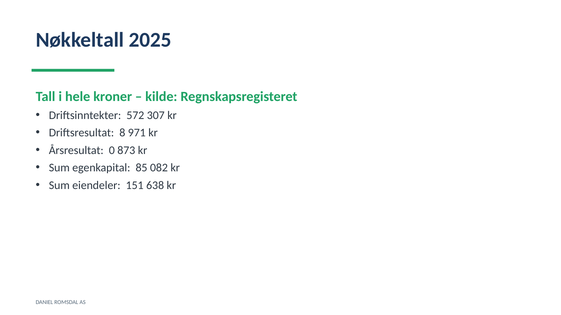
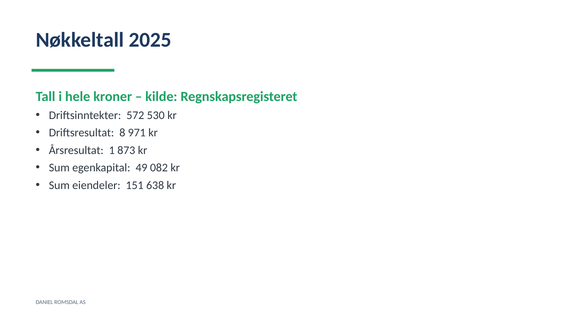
307: 307 -> 530
0: 0 -> 1
85: 85 -> 49
